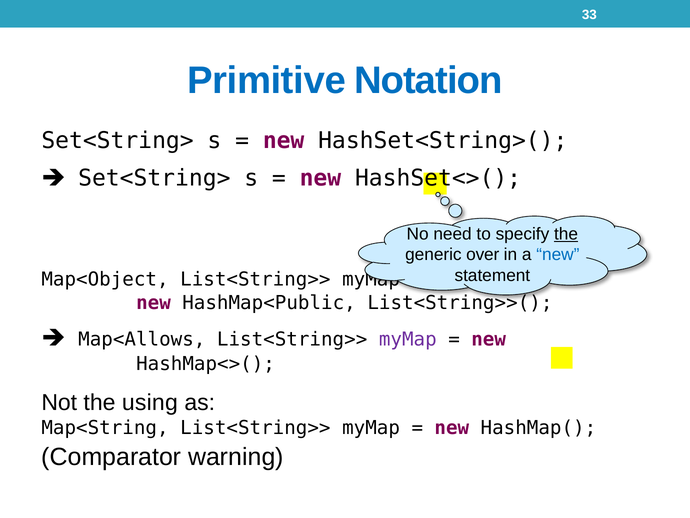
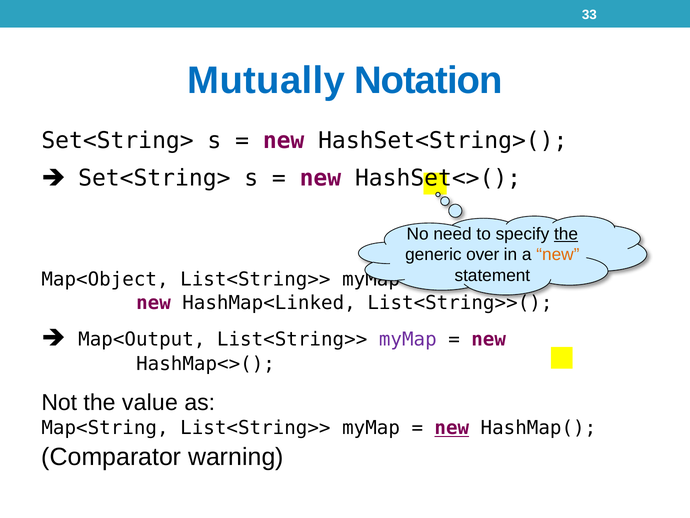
Primitive: Primitive -> Mutually
new at (558, 254) colour: blue -> orange
HashMap<Public: HashMap<Public -> HashMap<Linked
Map<Allows: Map<Allows -> Map<Output
using: using -> value
new at (452, 428) underline: none -> present
